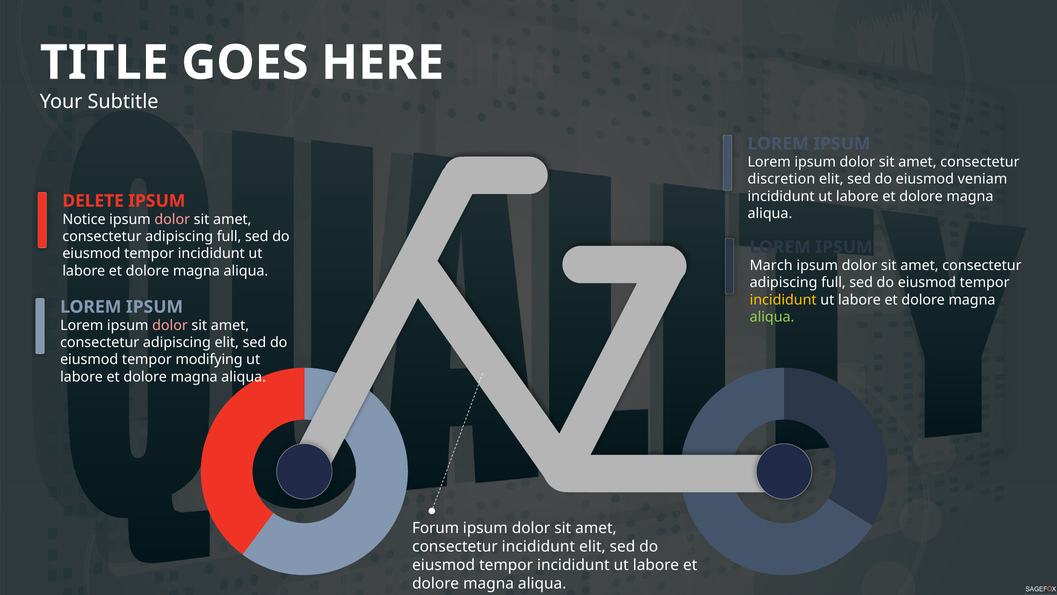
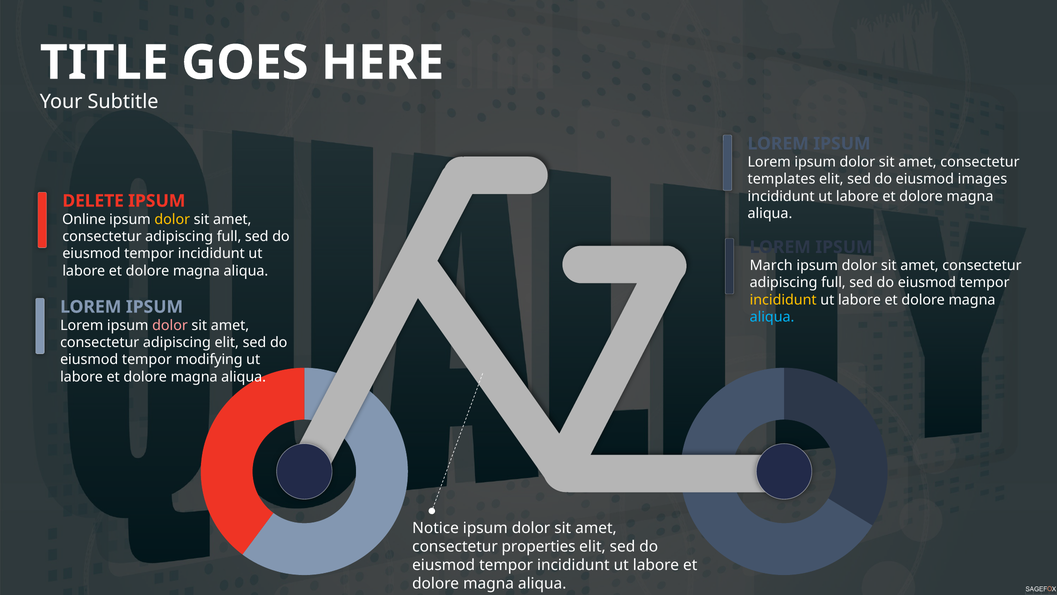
discretion: discretion -> templates
veniam: veniam -> images
Notice: Notice -> Online
dolor at (172, 219) colour: pink -> yellow
aliqua at (772, 317) colour: light green -> light blue
Forum: Forum -> Notice
consectetur incididunt: incididunt -> properties
